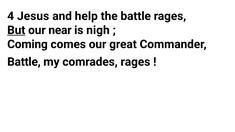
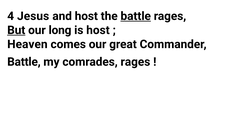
and help: help -> host
battle at (136, 16) underline: none -> present
near: near -> long
is nigh: nigh -> host
Coming: Coming -> Heaven
